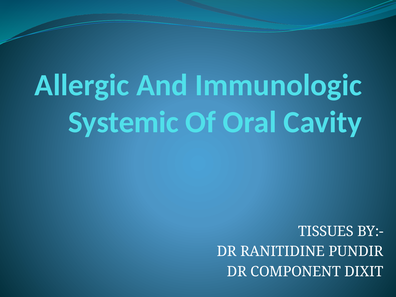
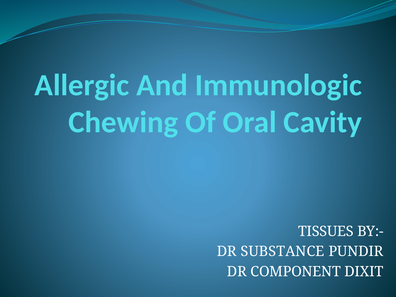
Systemic: Systemic -> Chewing
RANITIDINE: RANITIDINE -> SUBSTANCE
